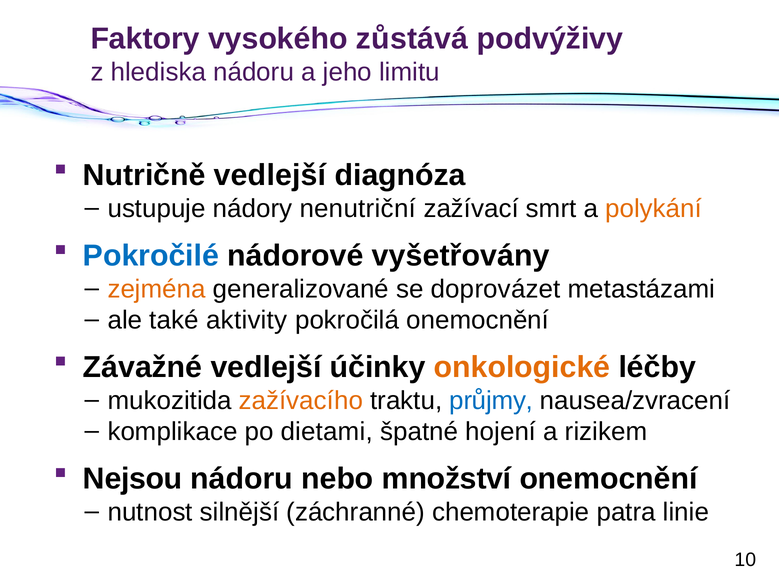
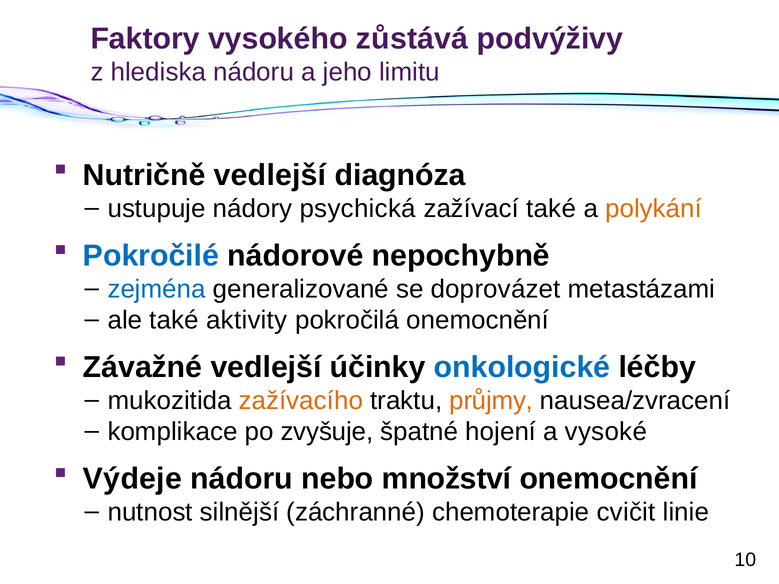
nenutriční: nenutriční -> psychická
zažívací smrt: smrt -> také
vyšetřovány: vyšetřovány -> nepochybně
zejména colour: orange -> blue
onkologické colour: orange -> blue
průjmy colour: blue -> orange
dietami: dietami -> zvyšuje
rizikem: rizikem -> vysoké
Nejsou: Nejsou -> Výdeje
patra: patra -> cvičit
